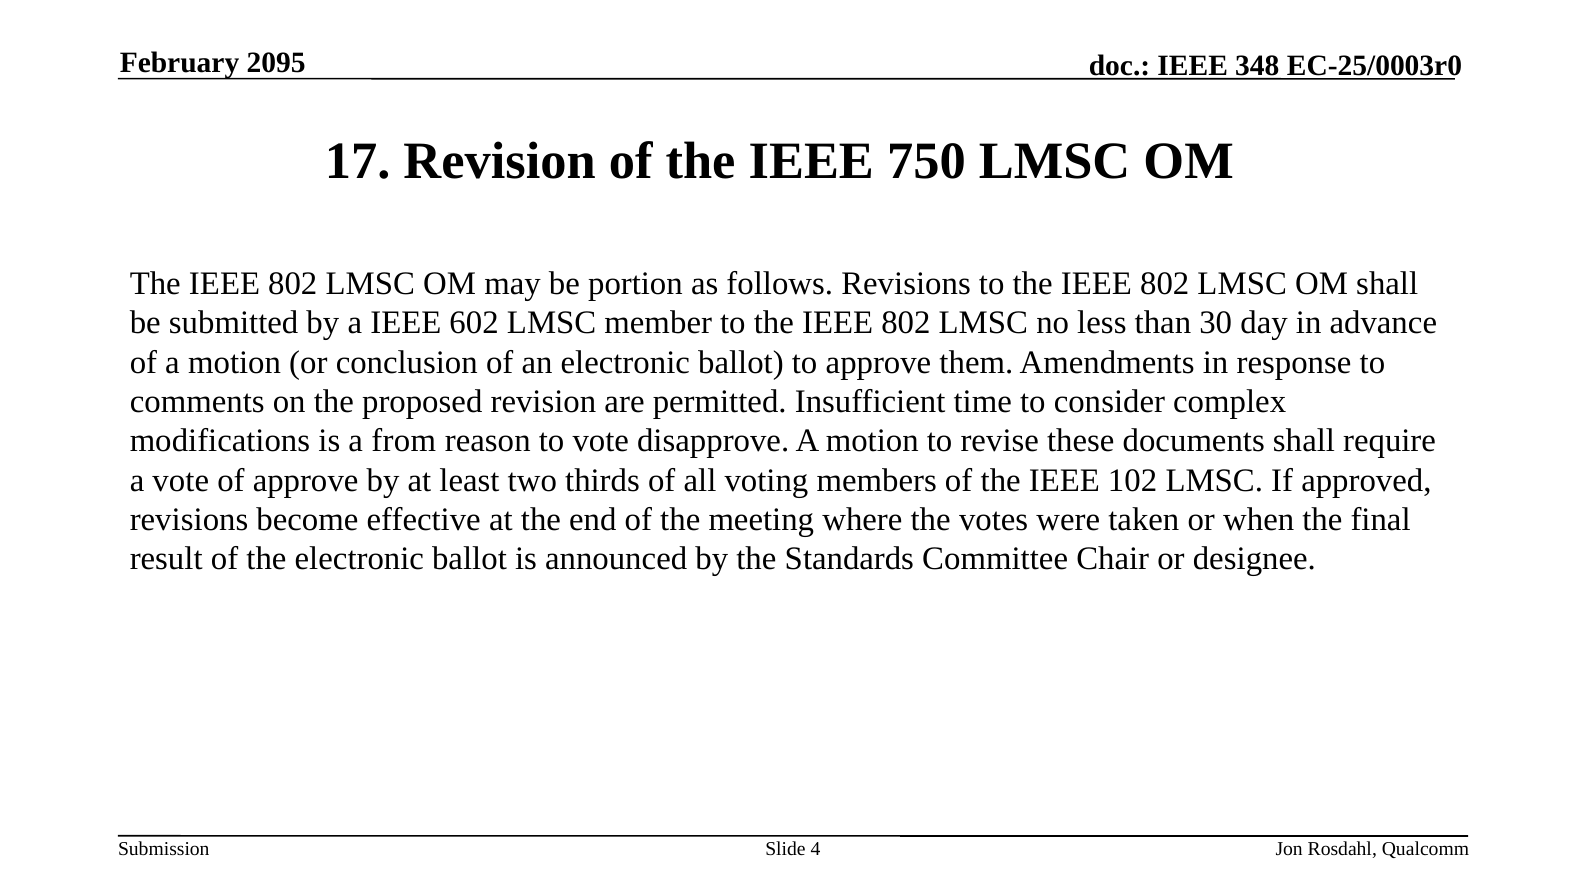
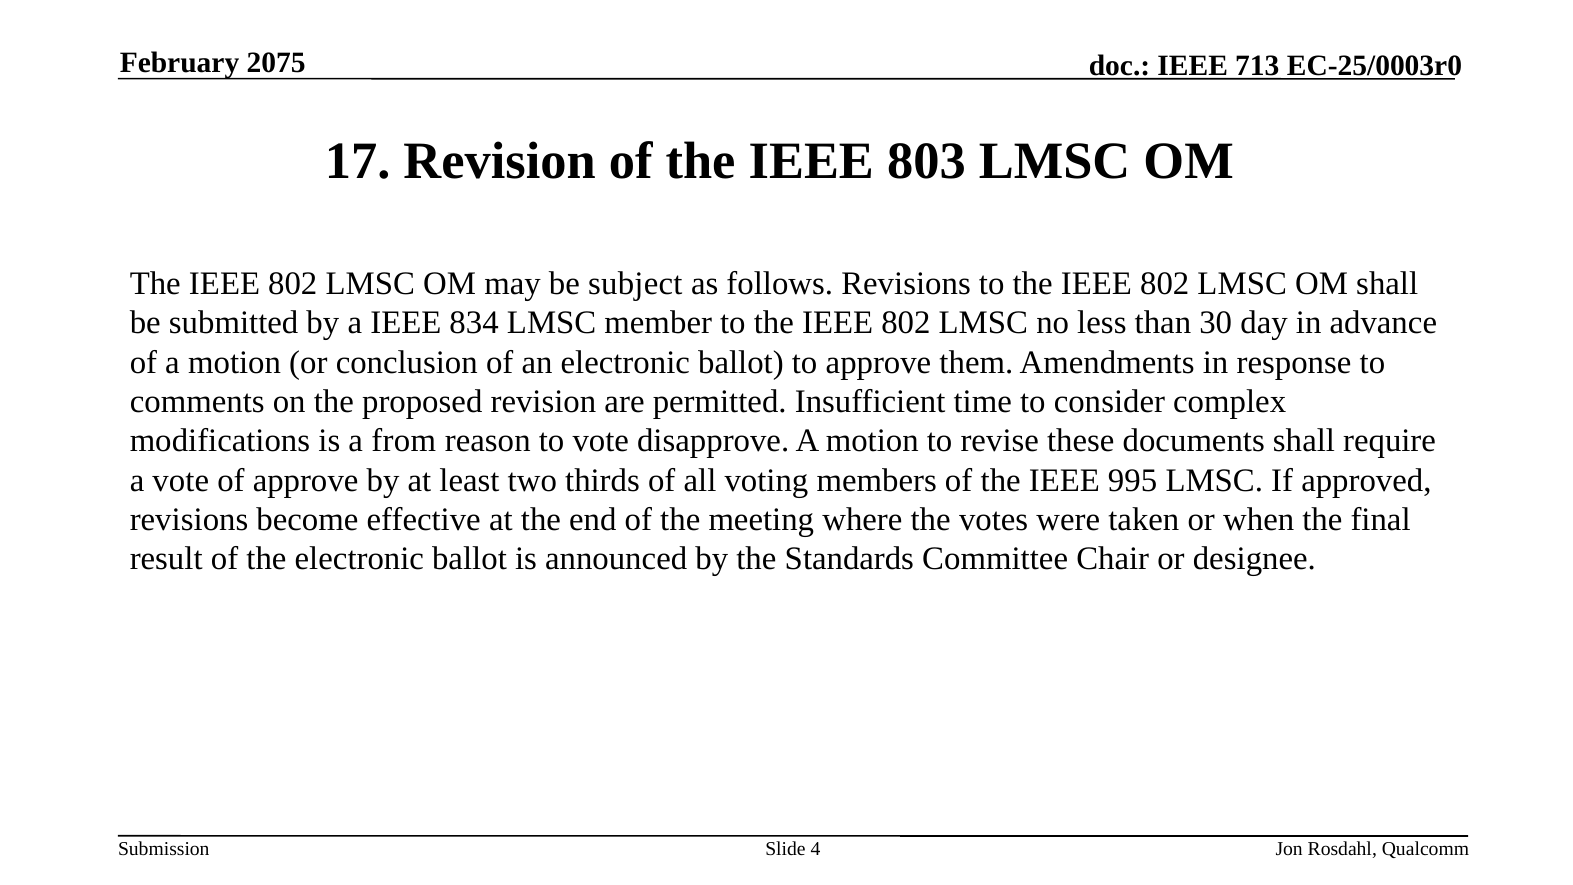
2095: 2095 -> 2075
348: 348 -> 713
750: 750 -> 803
portion: portion -> subject
602: 602 -> 834
102: 102 -> 995
